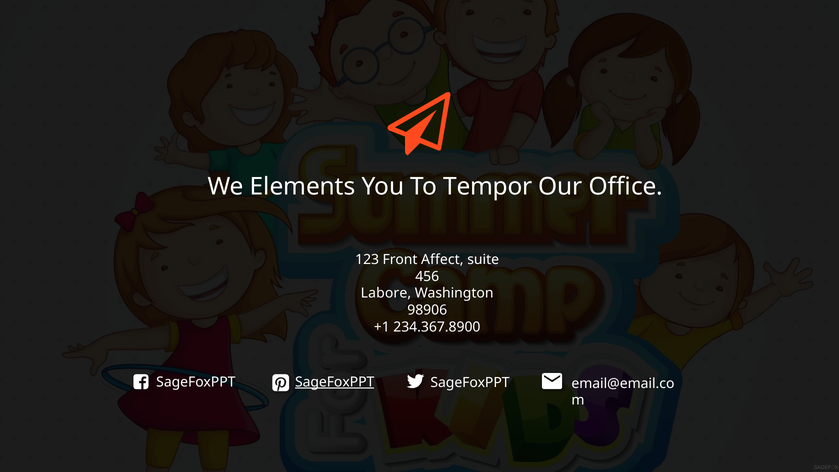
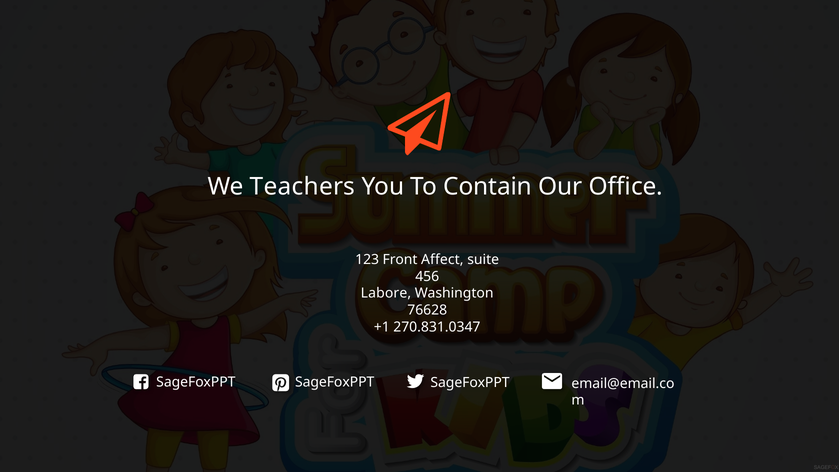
Elements: Elements -> Teachers
Tempor: Tempor -> Contain
98906: 98906 -> 76628
234.367.8900: 234.367.8900 -> 270.831.0347
SageFoxPPT at (335, 382) underline: present -> none
